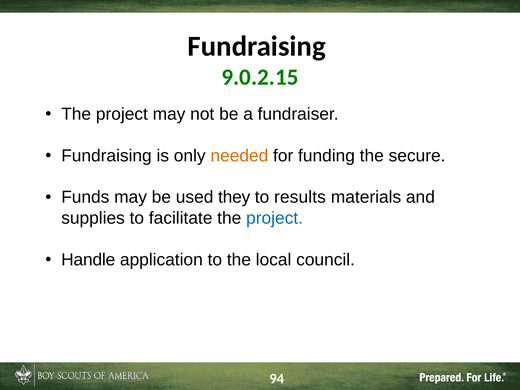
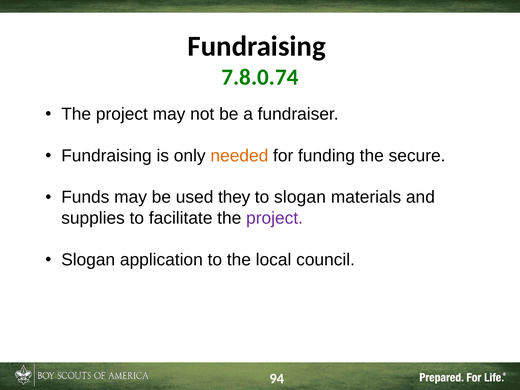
9.0.2.15: 9.0.2.15 -> 7.8.0.74
to results: results -> slogan
project at (275, 218) colour: blue -> purple
Handle at (88, 260): Handle -> Slogan
